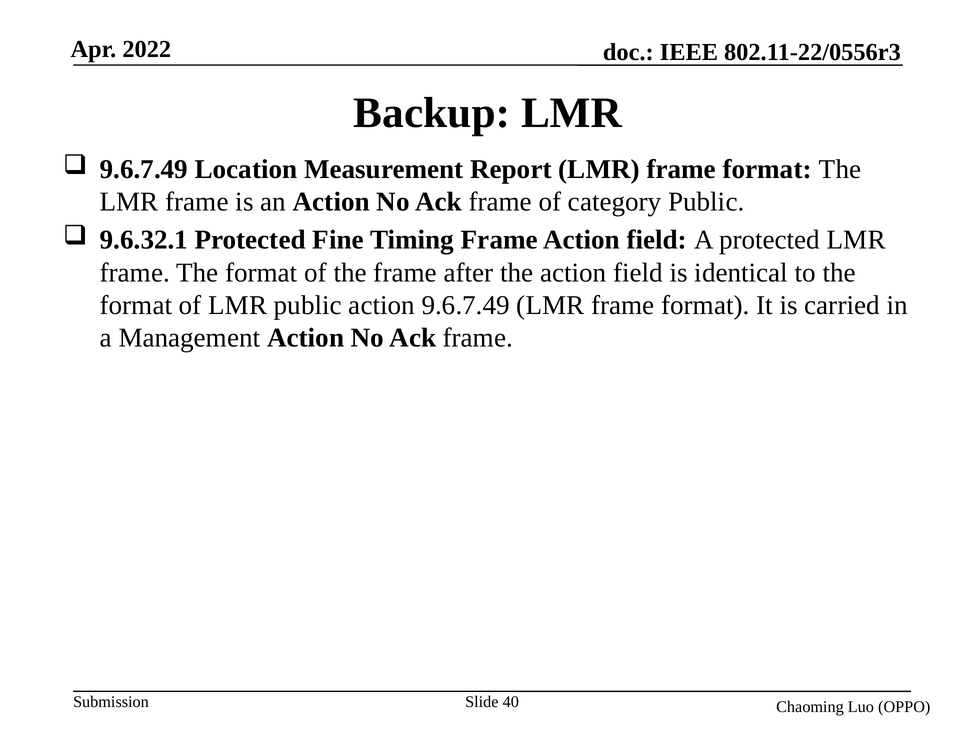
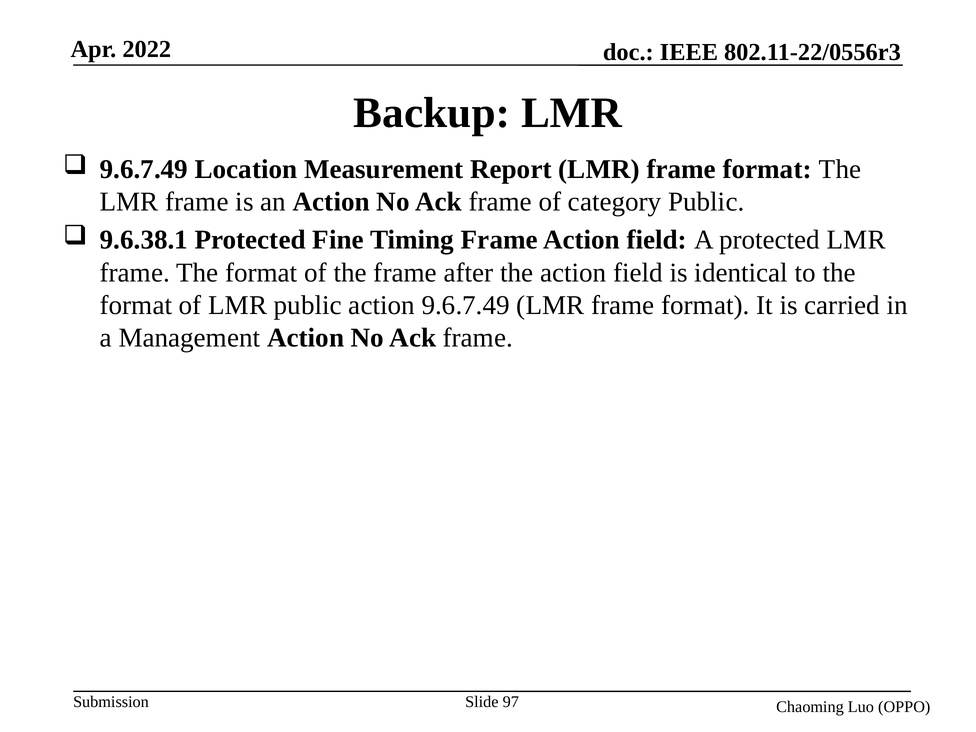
9.6.32.1: 9.6.32.1 -> 9.6.38.1
40: 40 -> 97
